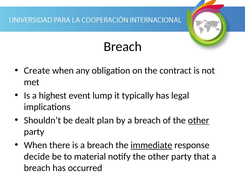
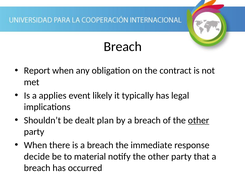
Create: Create -> Report
highest: highest -> applies
lump: lump -> likely
immediate underline: present -> none
